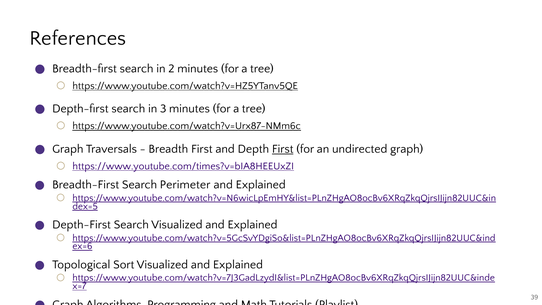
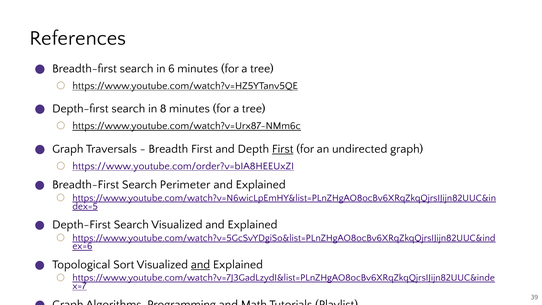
2: 2 -> 6
3: 3 -> 8
https://www.youtube.com/times?v=bIA8HEEUxZI: https://www.youtube.com/times?v=bIA8HEEUxZI -> https://www.youtube.com/order?v=bIA8HEEUxZI
and at (201, 264) underline: none -> present
